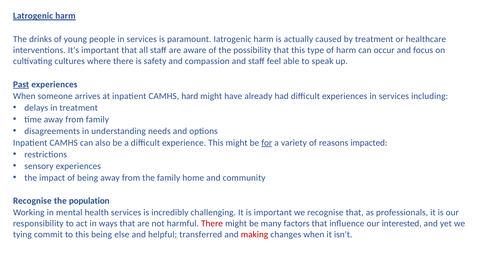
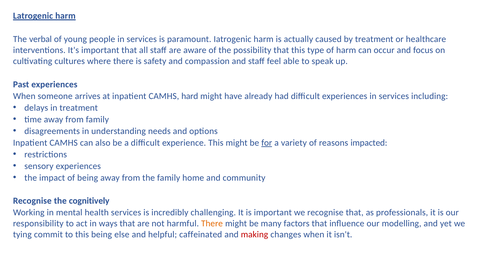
drinks: drinks -> verbal
Past underline: present -> none
population: population -> cognitively
There at (212, 223) colour: red -> orange
interested: interested -> modelling
transferred: transferred -> caffeinated
